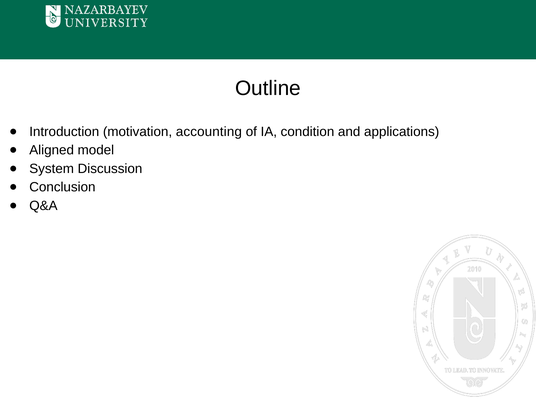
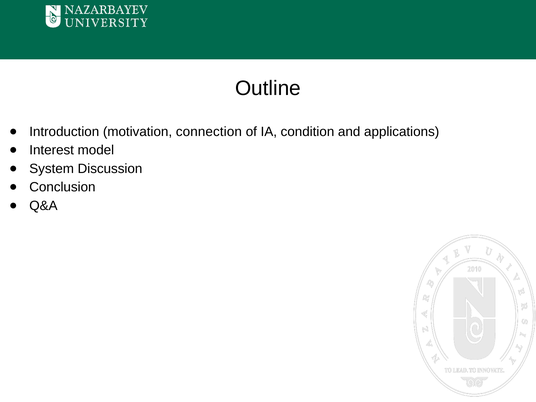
accounting: accounting -> connection
Aligned: Aligned -> Interest
